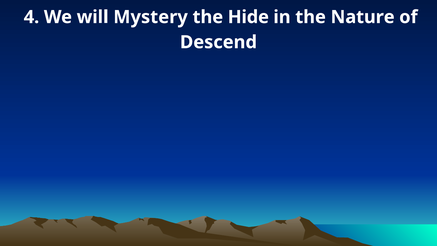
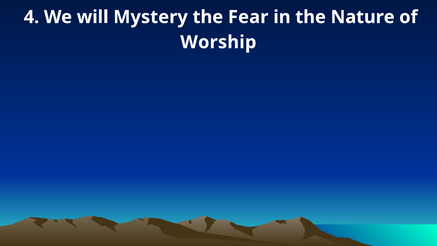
Hide: Hide -> Fear
Descend: Descend -> Worship
